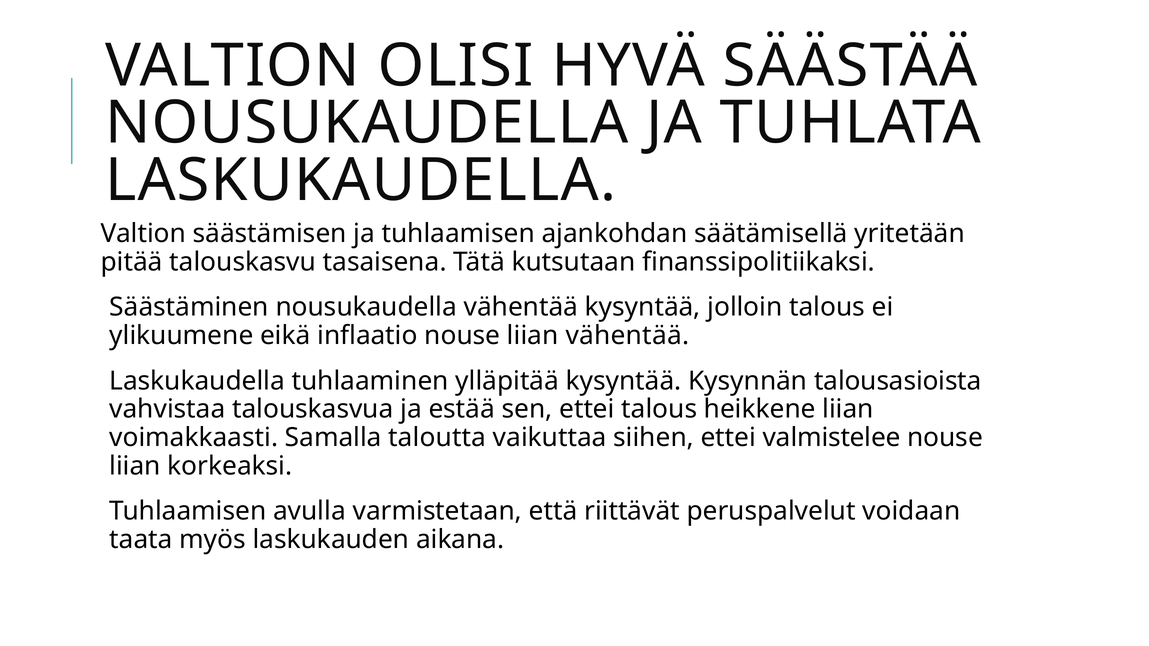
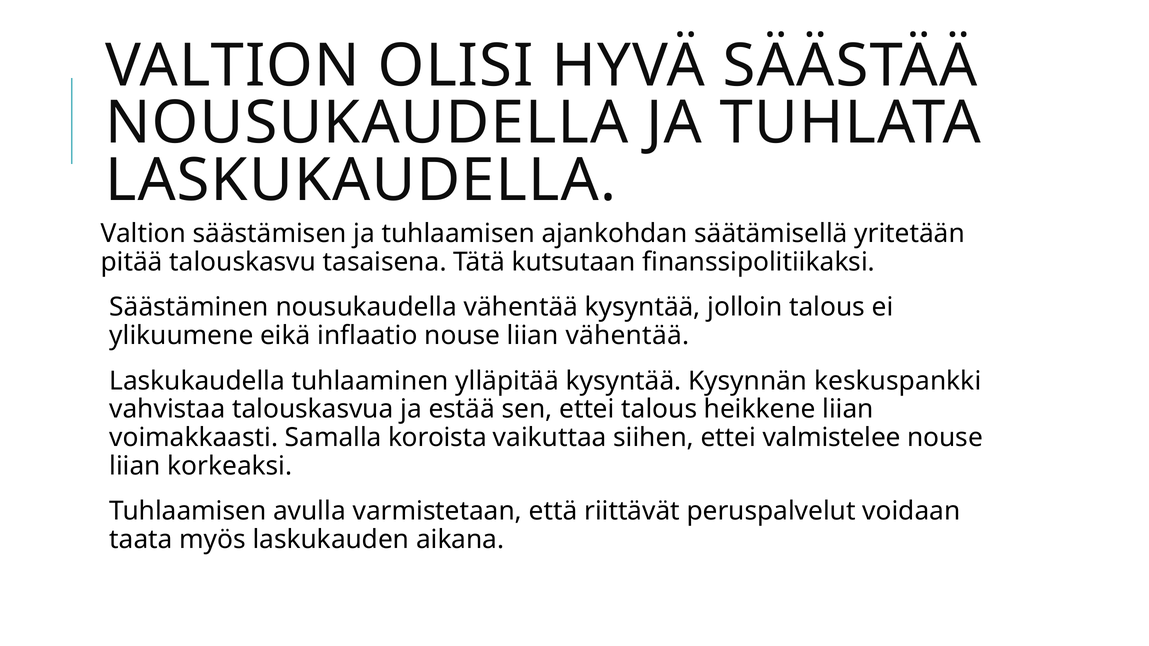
talousasioista: talousasioista -> keskuspankki
taloutta: taloutta -> koroista
